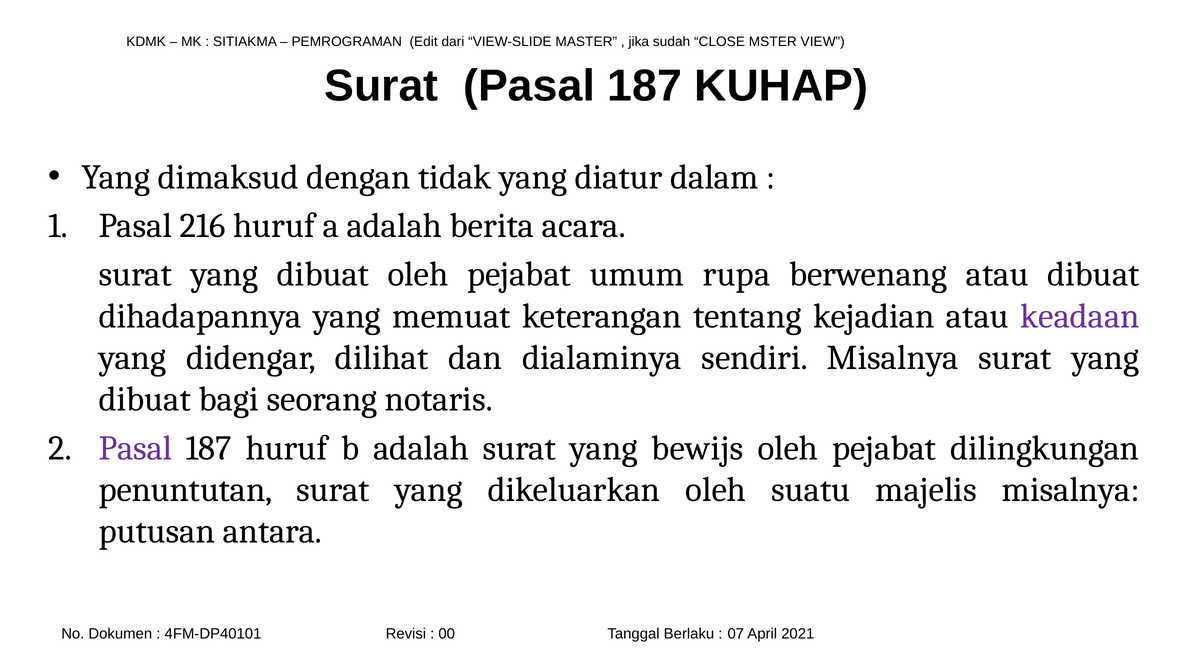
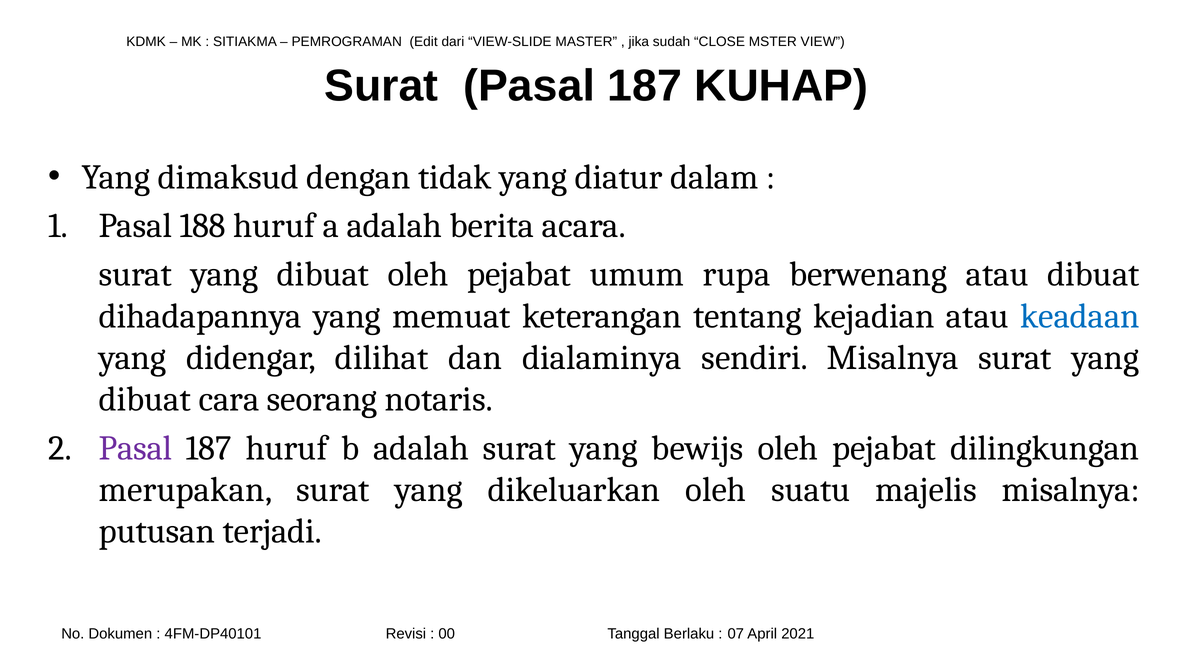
216: 216 -> 188
keadaan colour: purple -> blue
bagi: bagi -> cara
penuntutan: penuntutan -> merupakan
antara: antara -> terjadi
